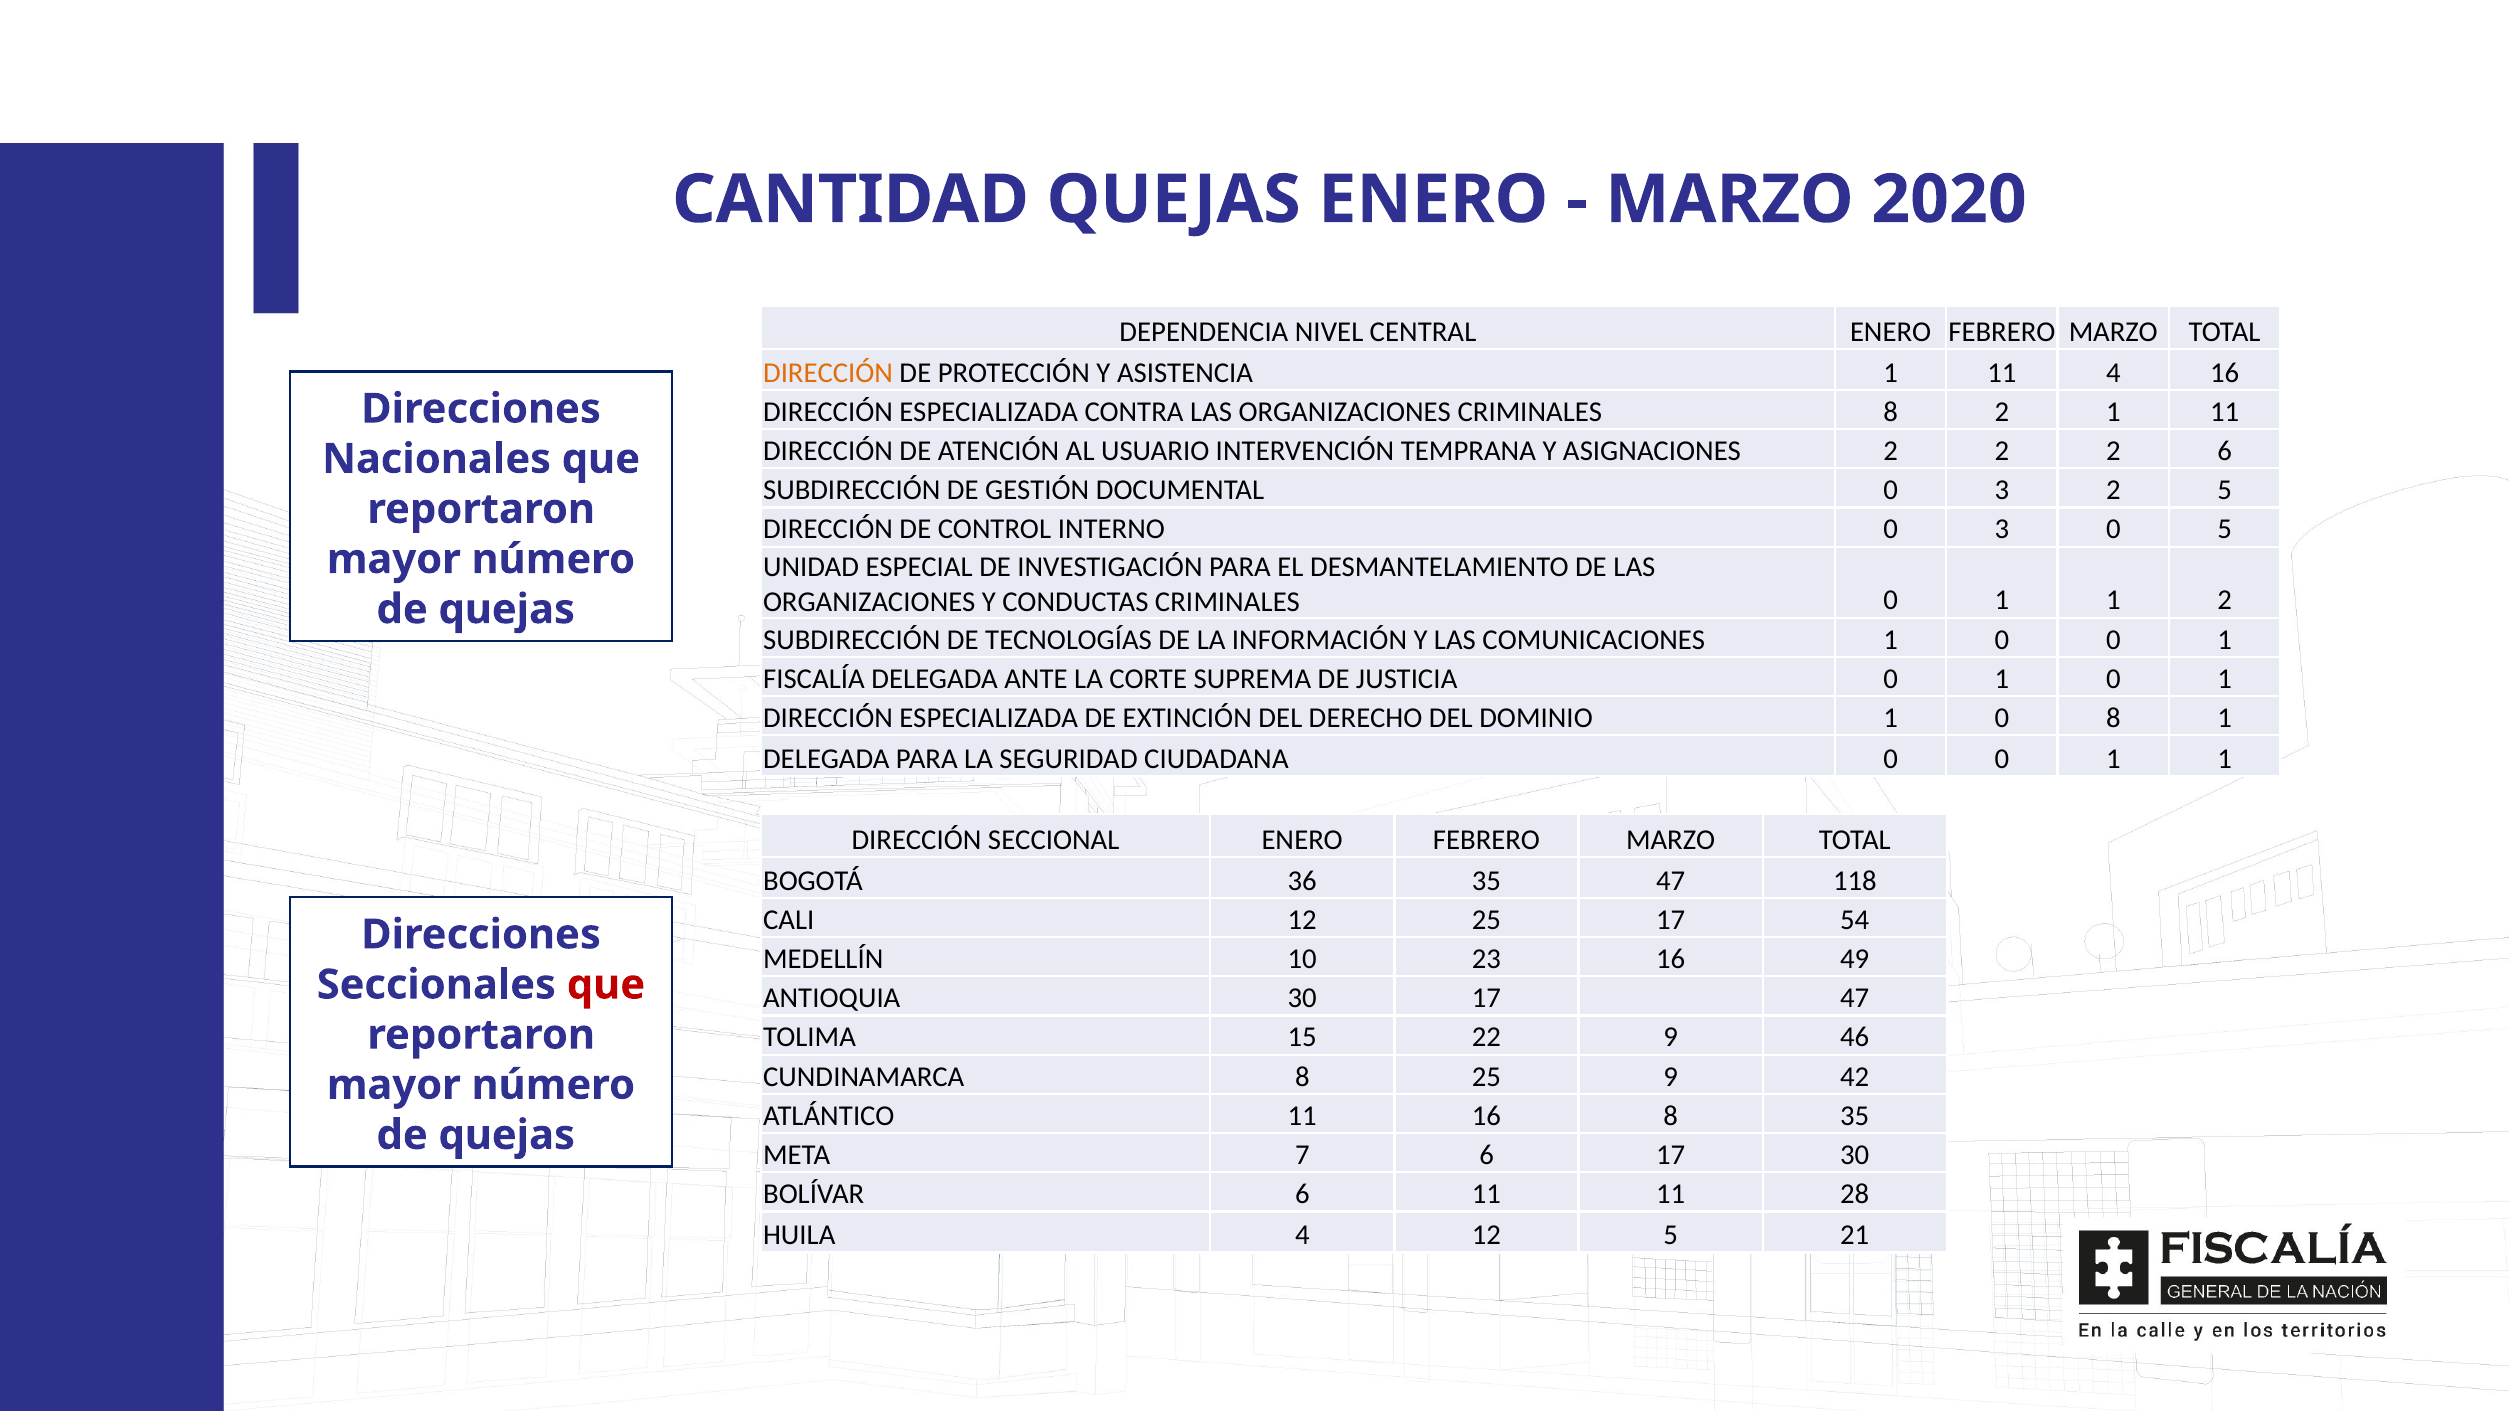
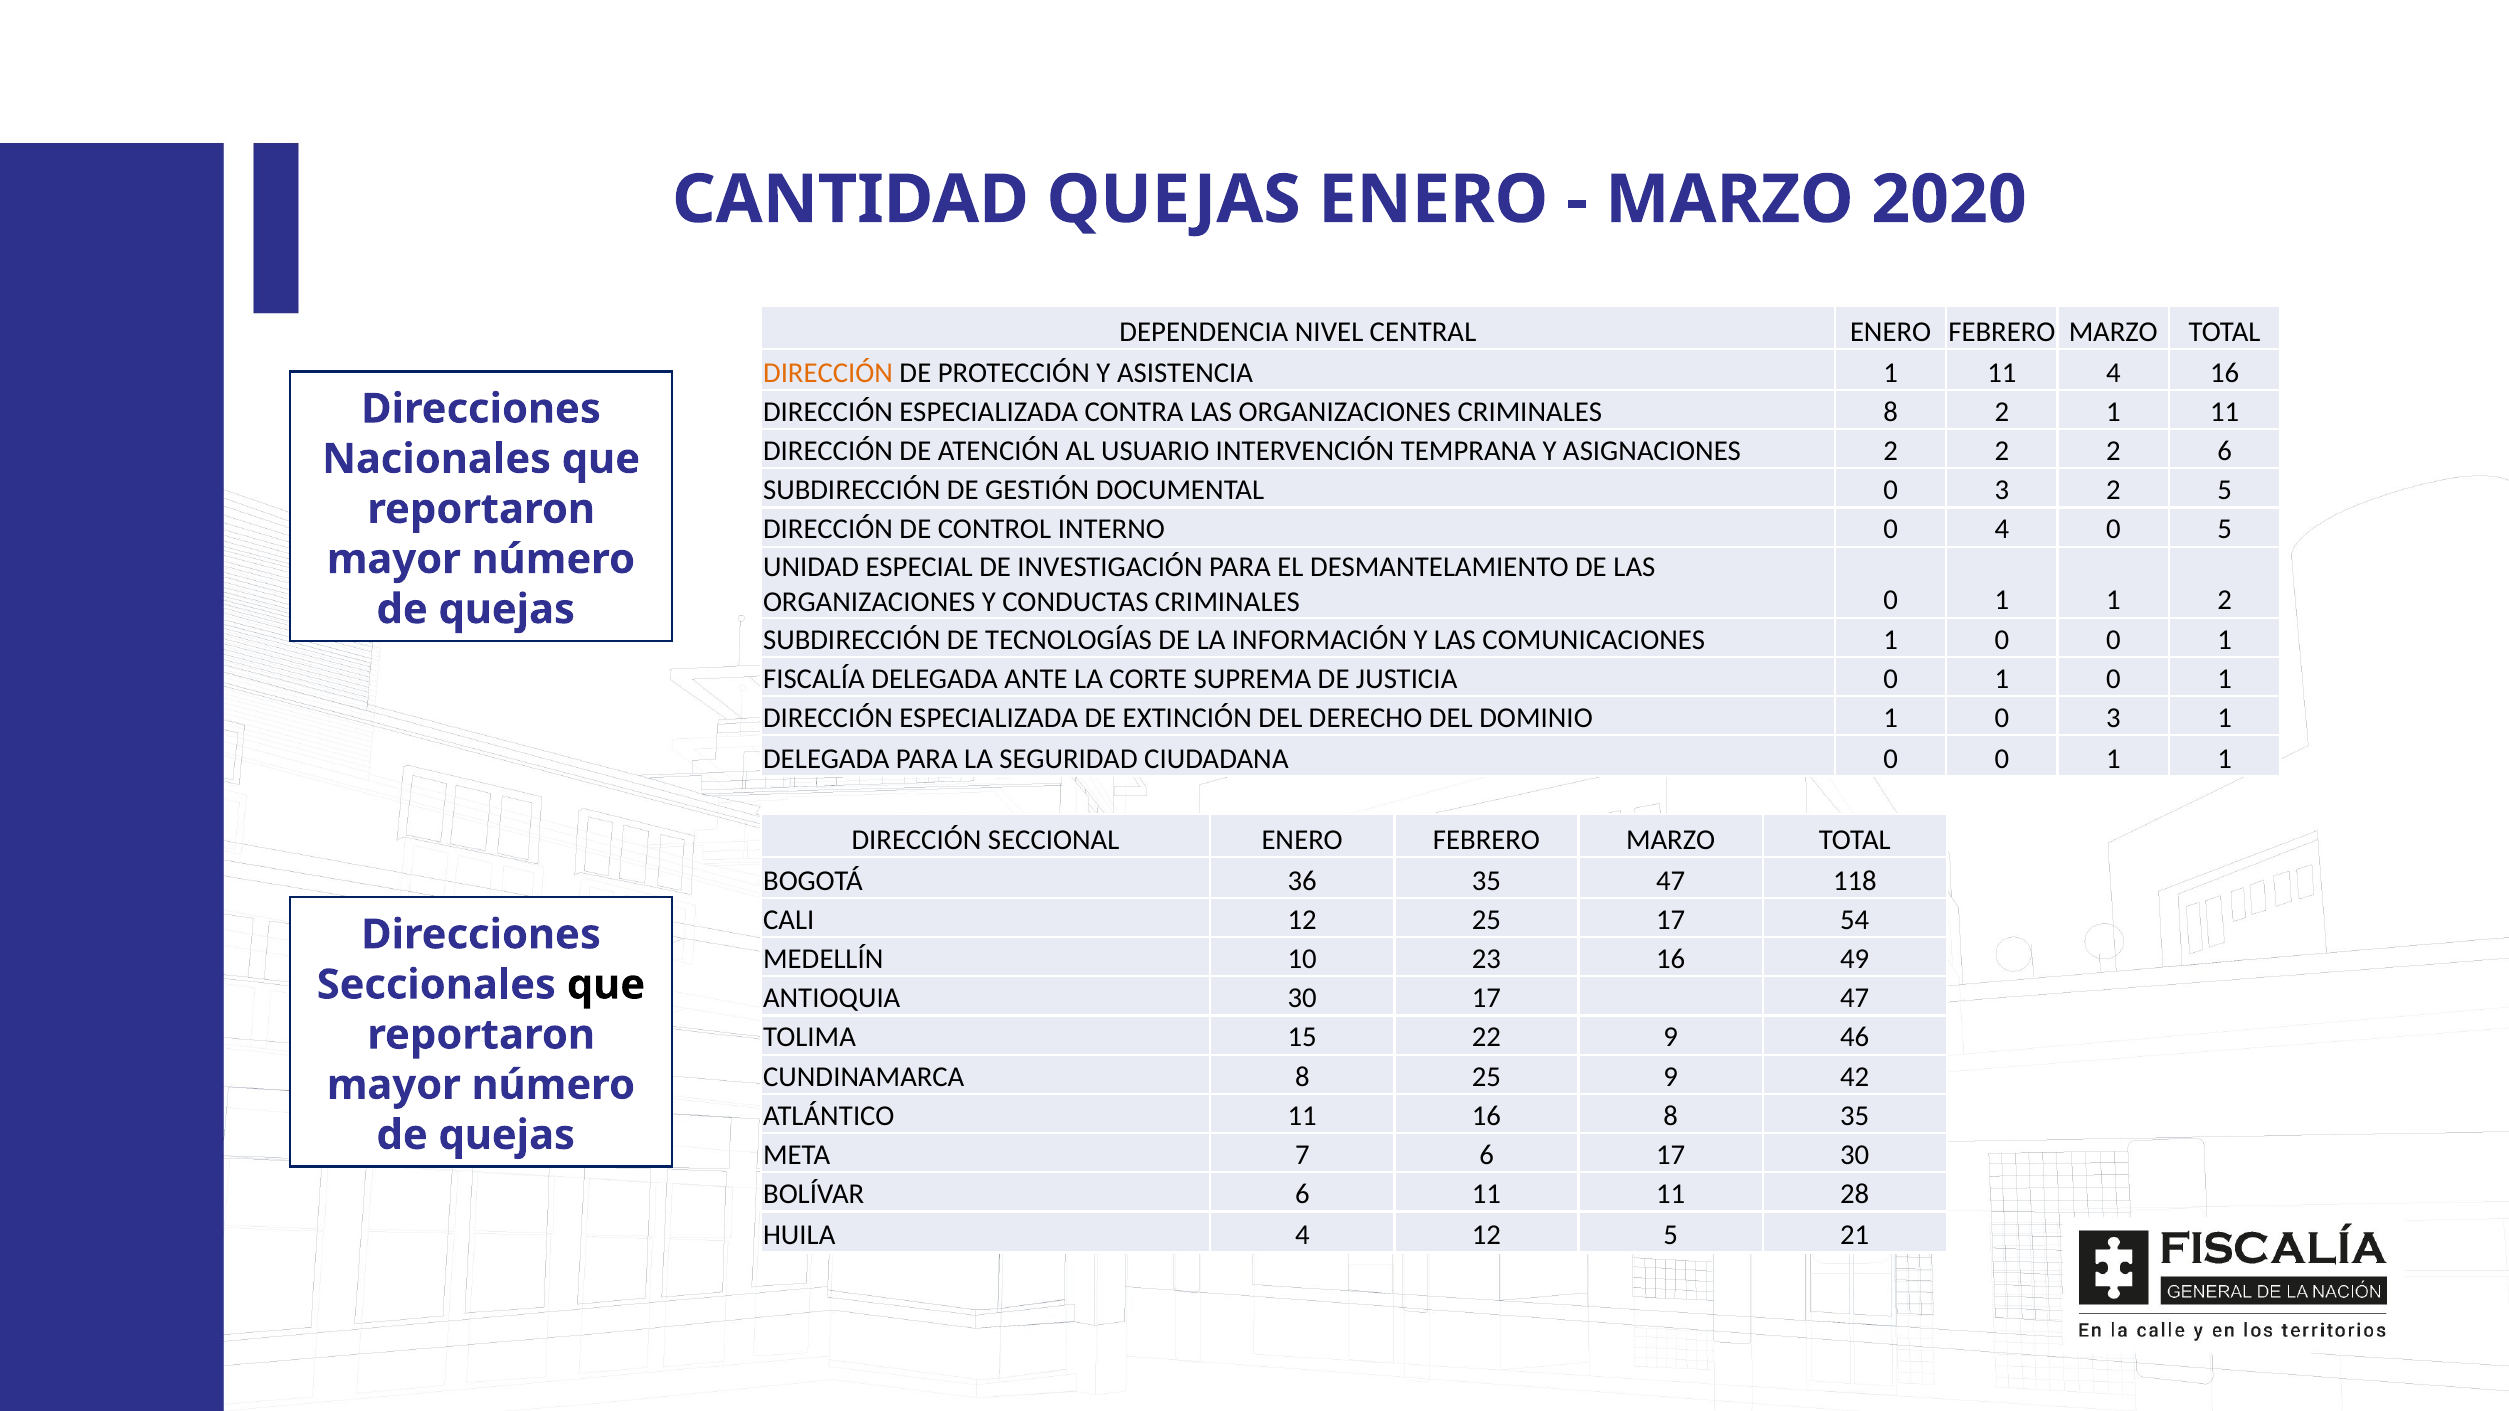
INTERNO 0 3: 3 -> 4
1 0 8: 8 -> 3
que at (606, 985) colour: red -> black
